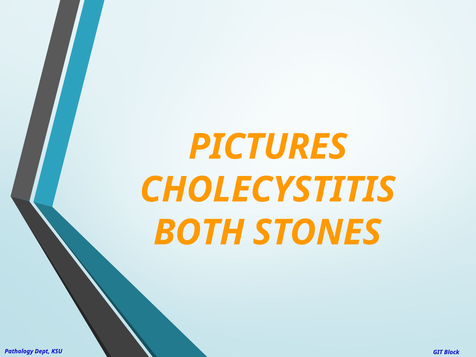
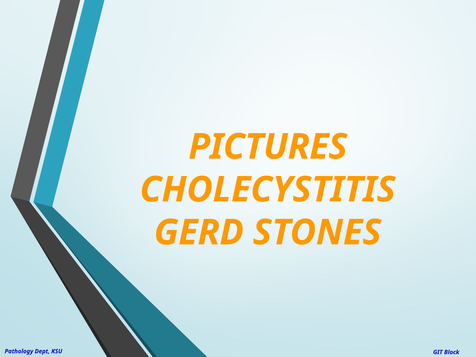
BOTH: BOTH -> GERD
